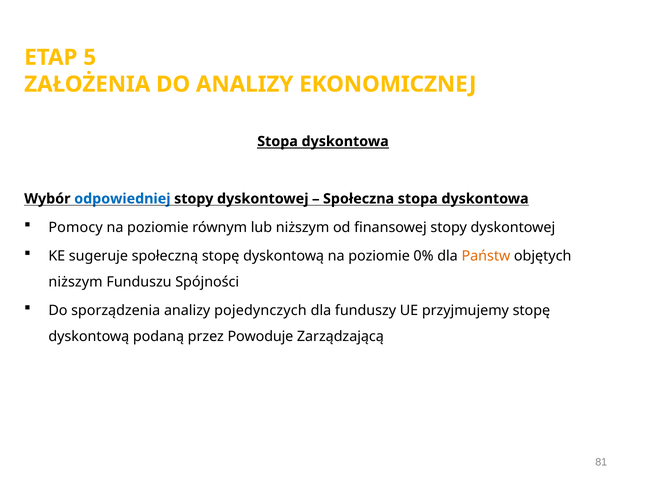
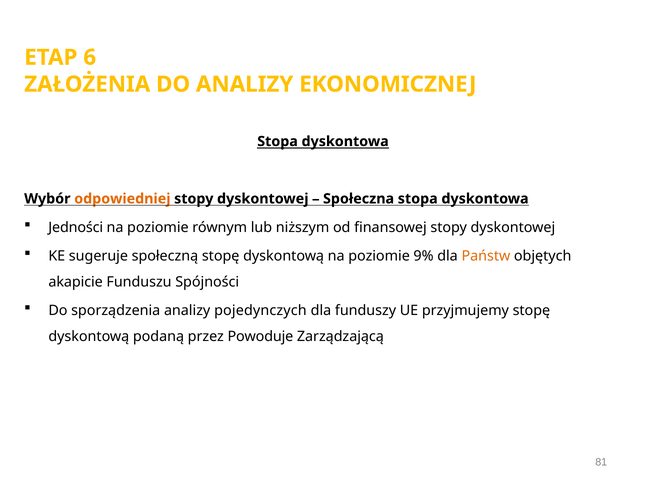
5: 5 -> 6
odpowiedniej colour: blue -> orange
Pomocy: Pomocy -> Jedności
0%: 0% -> 9%
niższym at (76, 282): niższym -> akapicie
